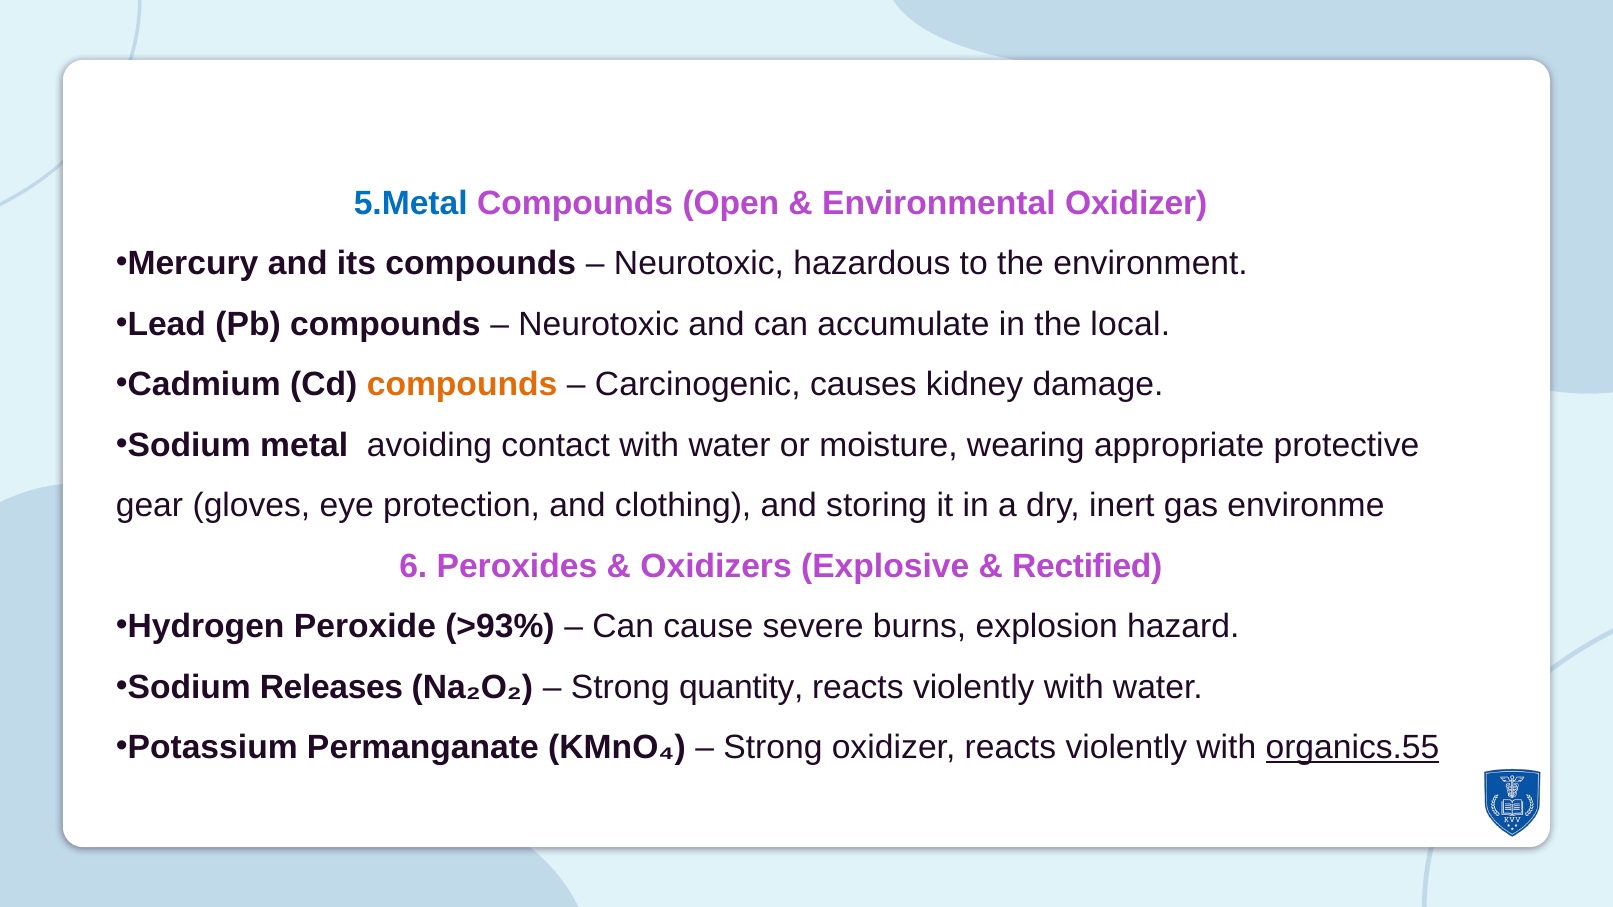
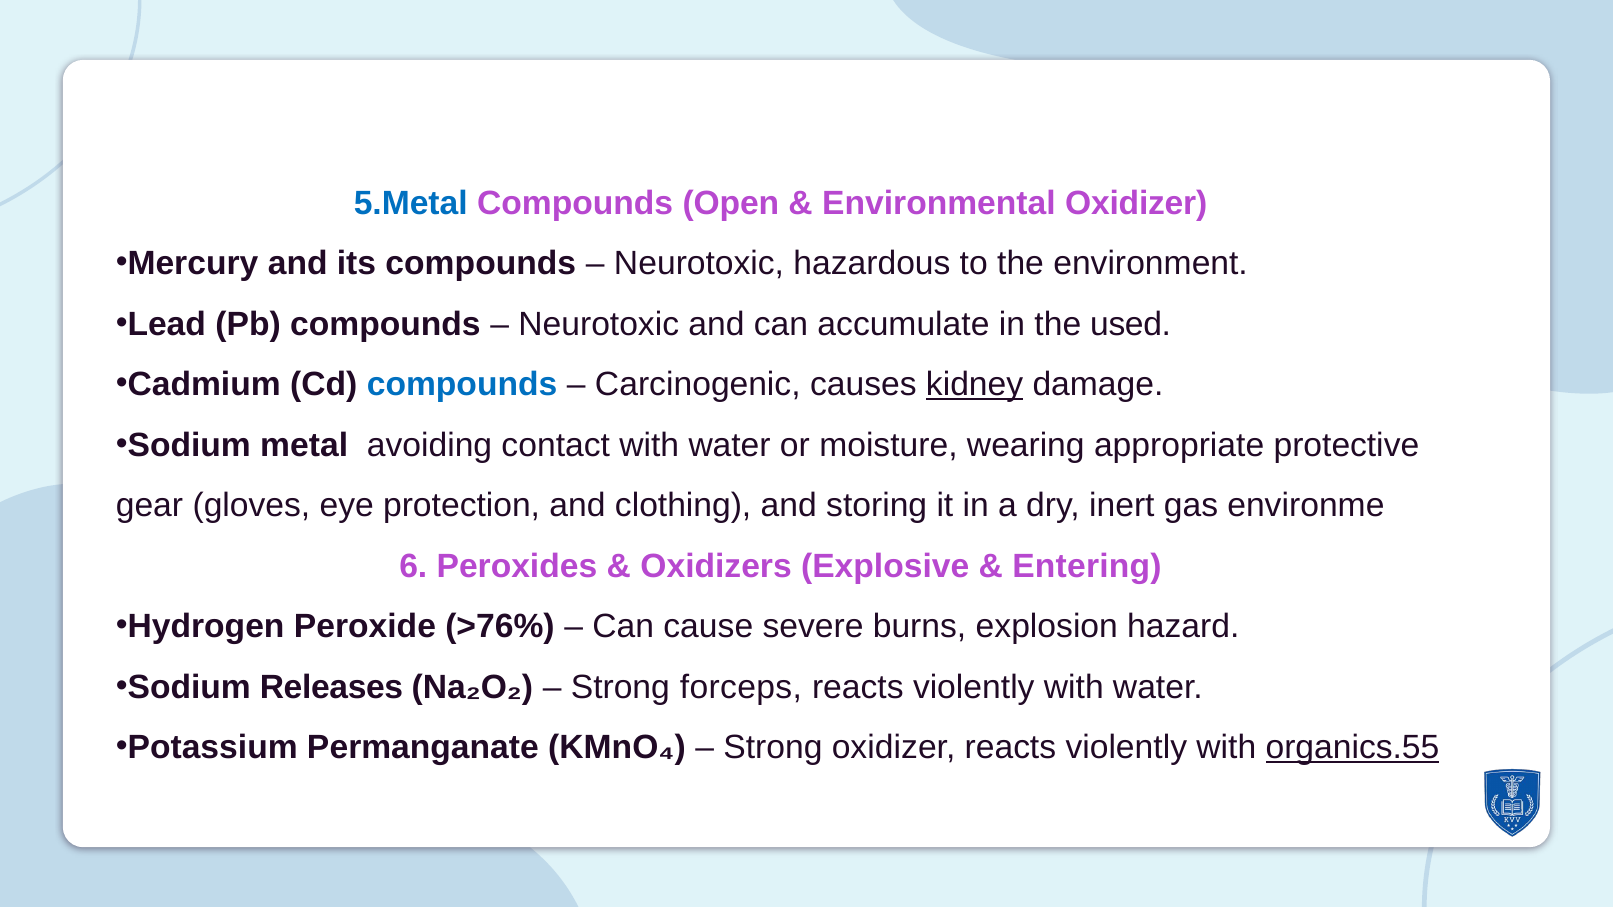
local: local -> used
compounds at (462, 385) colour: orange -> blue
kidney underline: none -> present
Rectified: Rectified -> Entering
>93%: >93% -> >76%
quantity: quantity -> forceps
